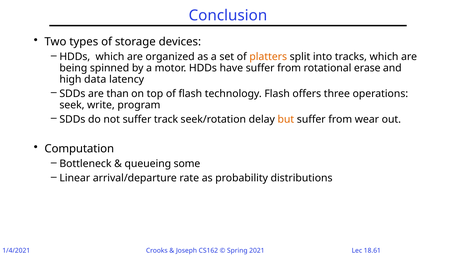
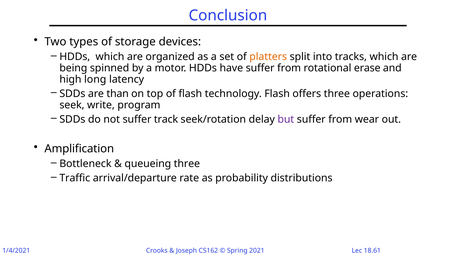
data: data -> long
but colour: orange -> purple
Computation: Computation -> Amplification
queueing some: some -> three
Linear: Linear -> Traffic
